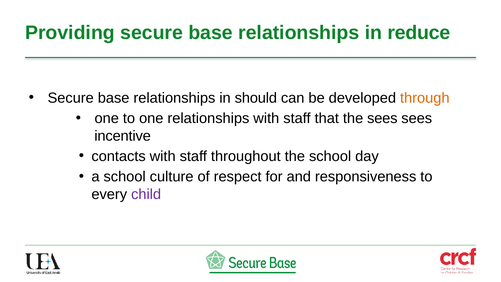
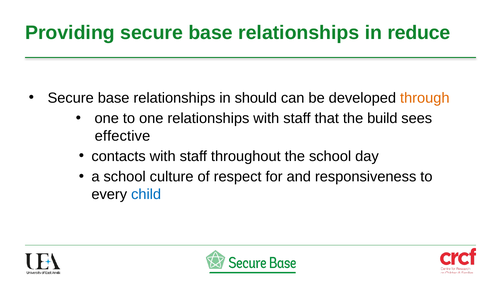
the sees: sees -> build
incentive: incentive -> effective
child colour: purple -> blue
